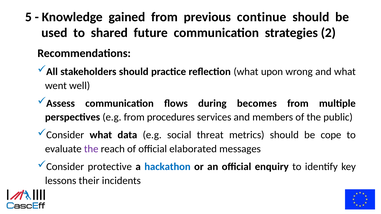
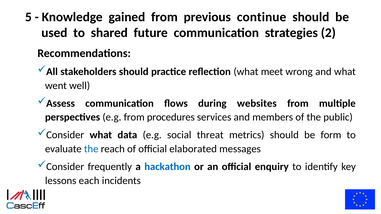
upon: upon -> meet
becomes: becomes -> websites
cope: cope -> form
the at (91, 149) colour: purple -> blue
protective: protective -> frequently
their: their -> each
